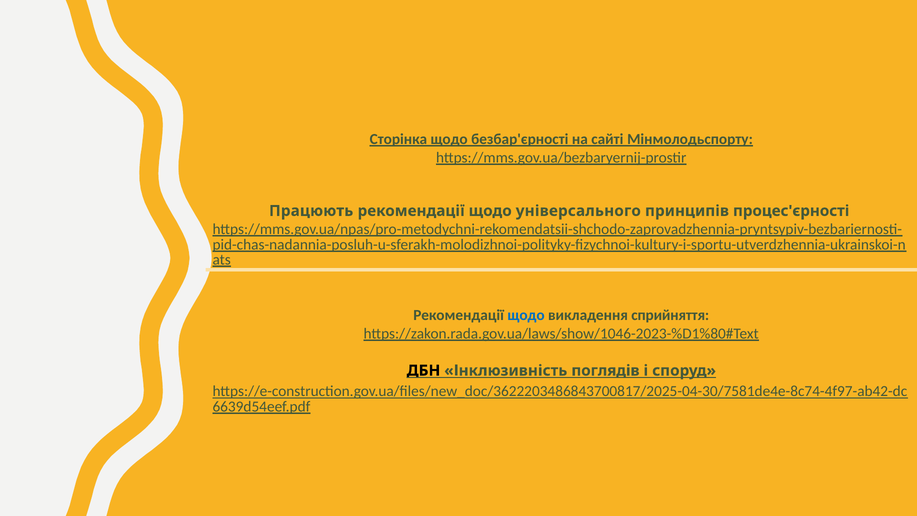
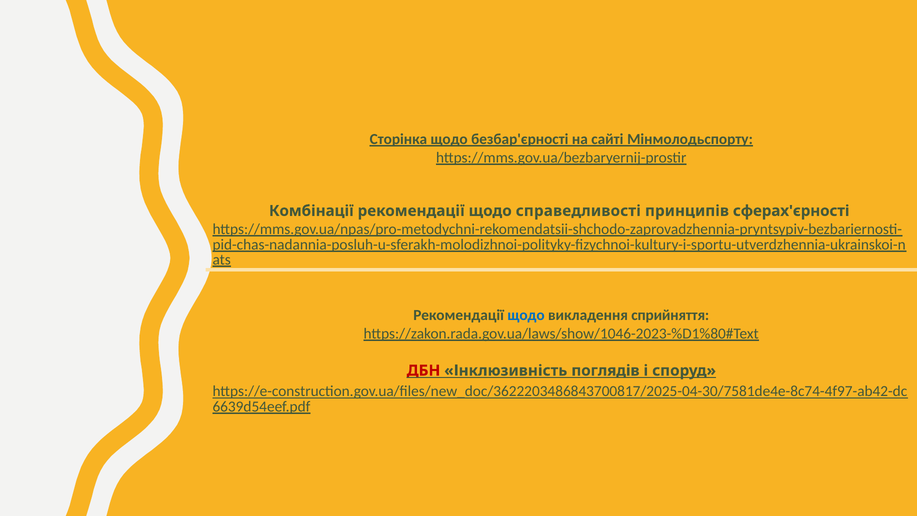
Працюють: Працюють -> Комбінації
універсального: універсального -> справедливості
процес'єрності: процес'єрності -> сферах'єрності
ДБН colour: black -> red
